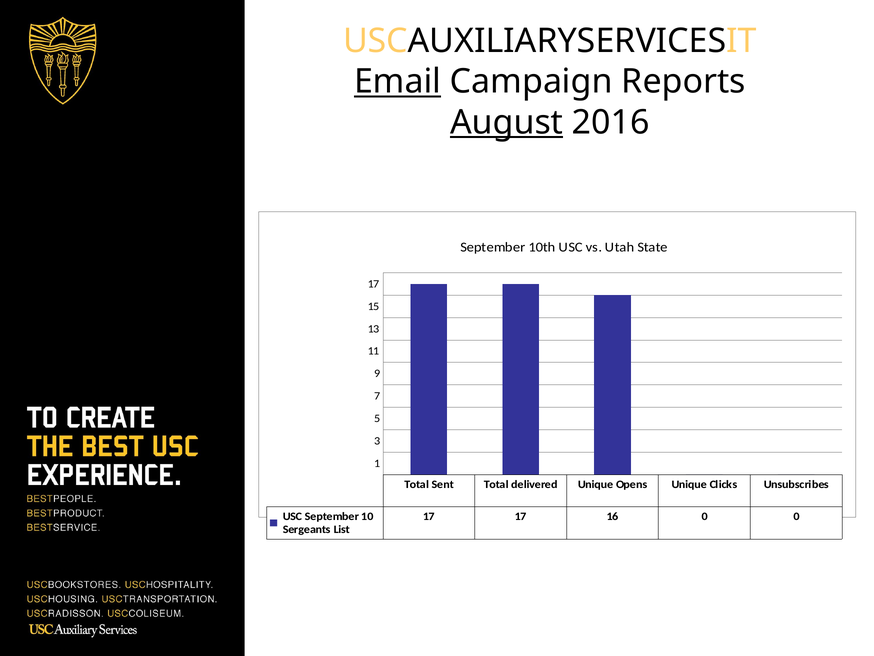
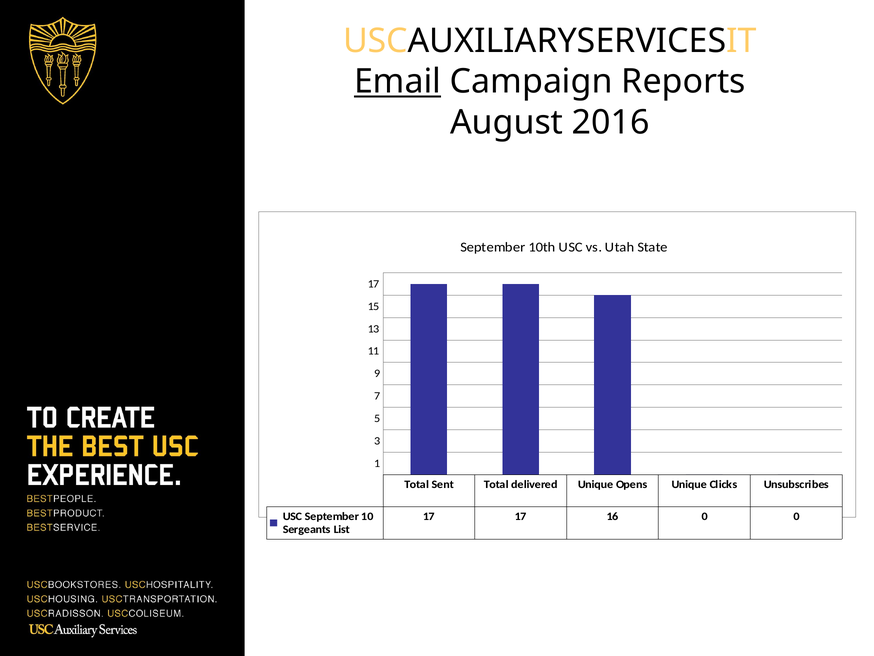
August underline: present -> none
